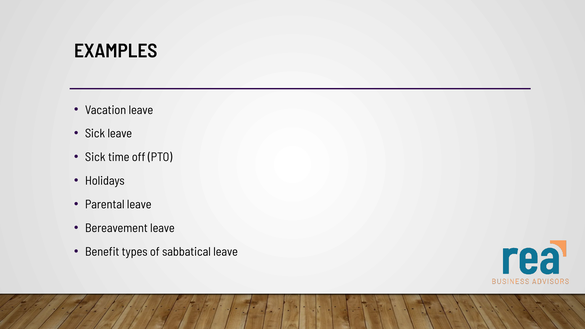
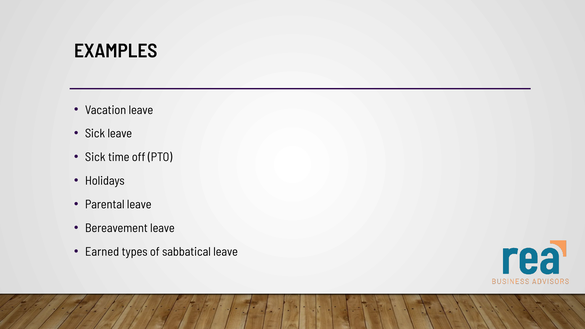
Benefit: Benefit -> Earned
